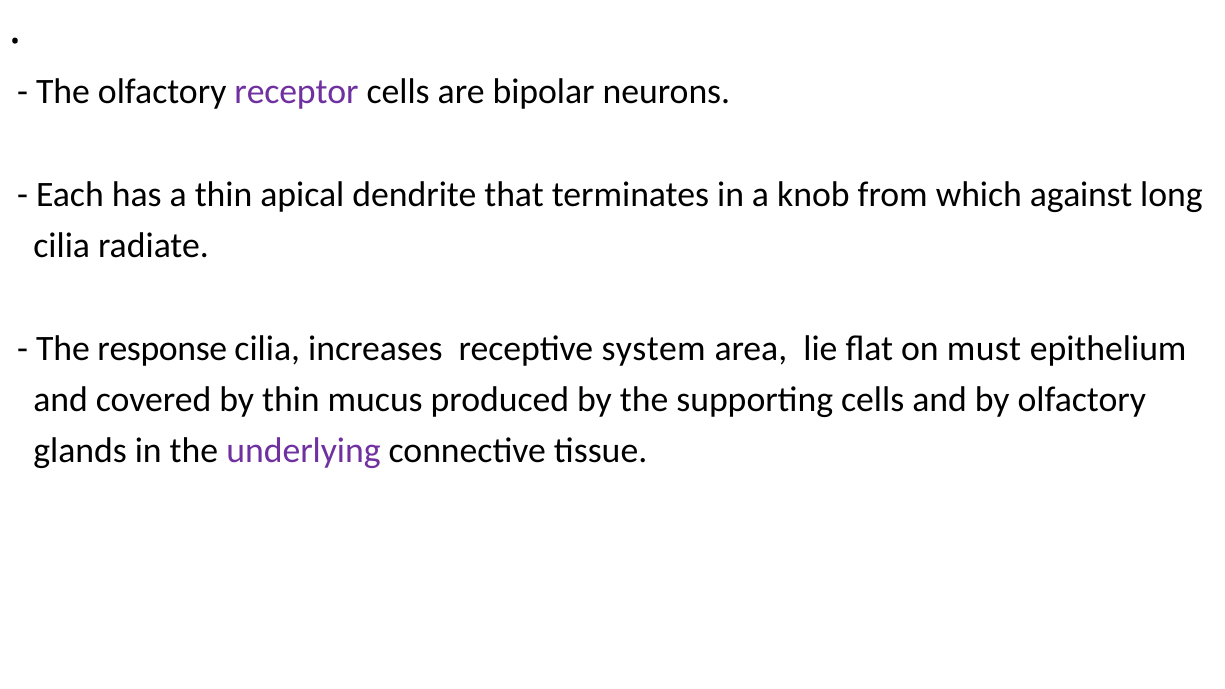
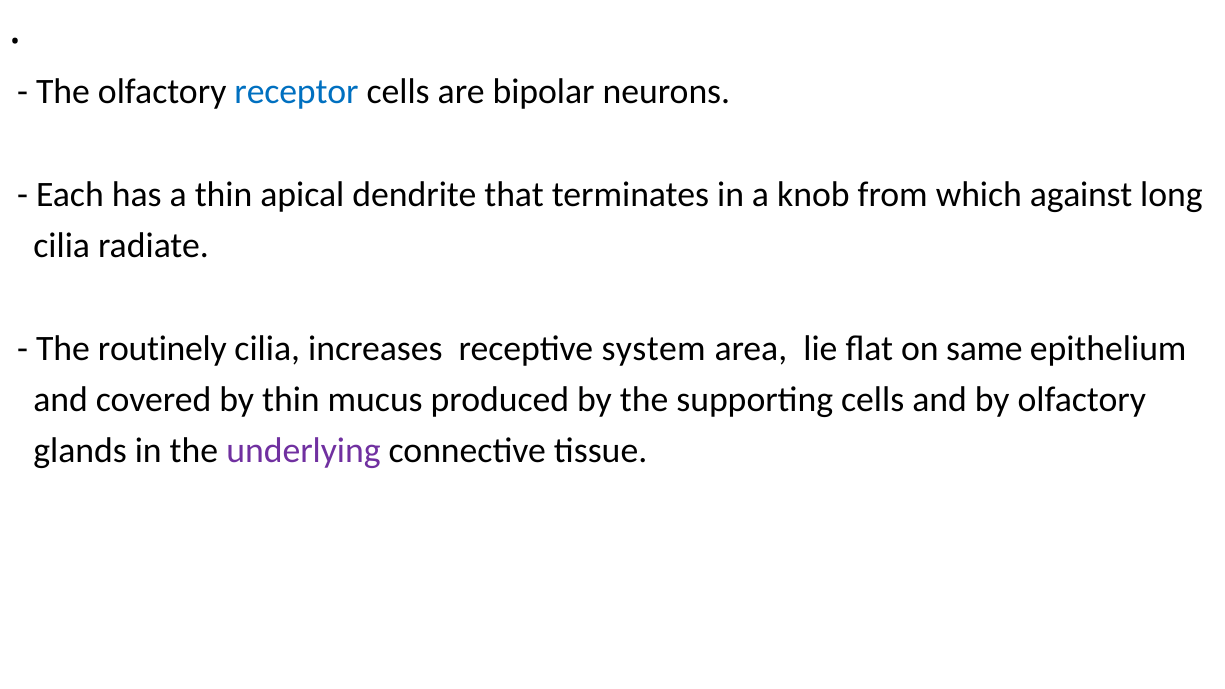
receptor colour: purple -> blue
response: response -> routinely
must: must -> same
